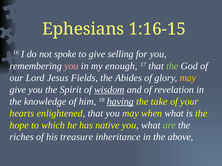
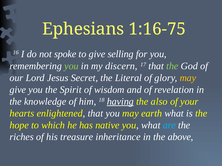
1:16-15: 1:16-15 -> 1:16-75
you at (71, 66) colour: pink -> light green
enough: enough -> discern
Fields: Fields -> Secret
Abides: Abides -> Literal
wisdom underline: present -> none
take: take -> also
when: when -> earth
are colour: light green -> light blue
